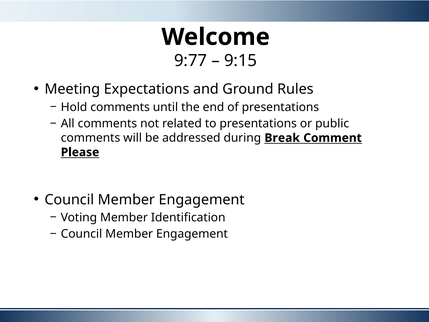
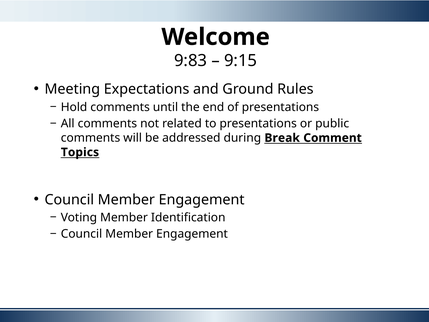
9:77: 9:77 -> 9:83
Please: Please -> Topics
